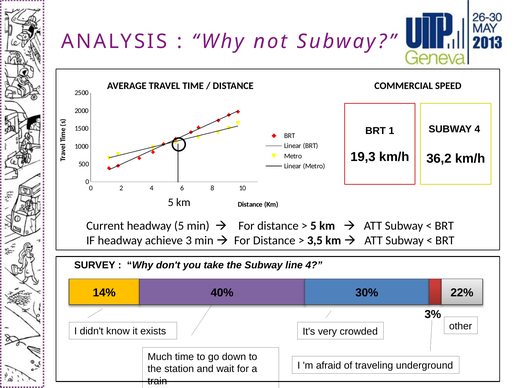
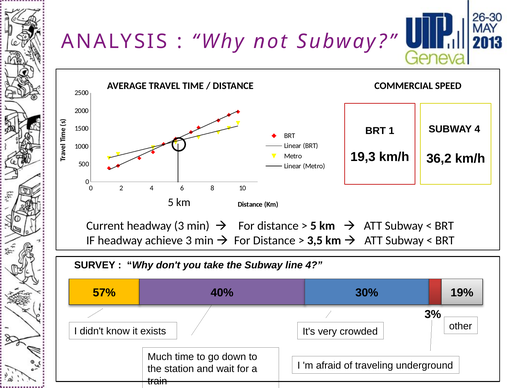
headway 5: 5 -> 3
14%: 14% -> 57%
22%: 22% -> 19%
